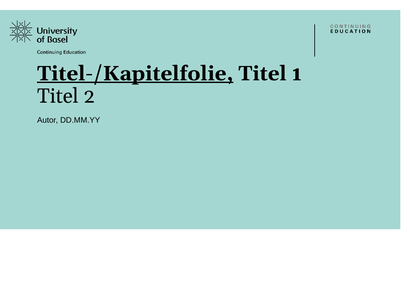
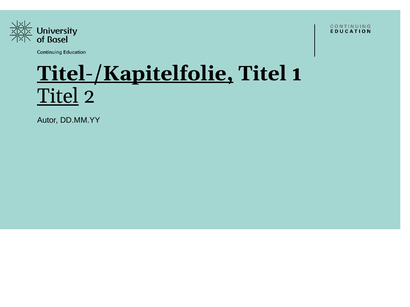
Titel at (58, 96) underline: none -> present
